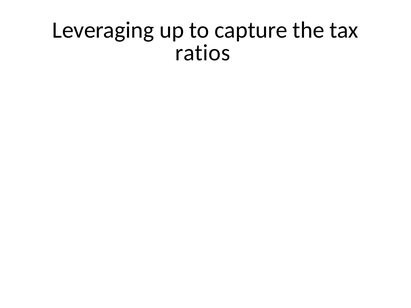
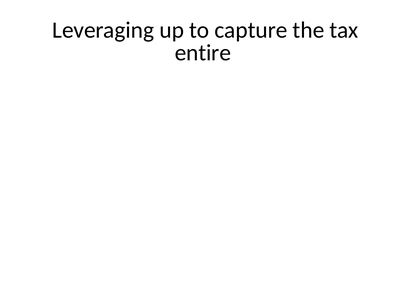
ratios: ratios -> entire
